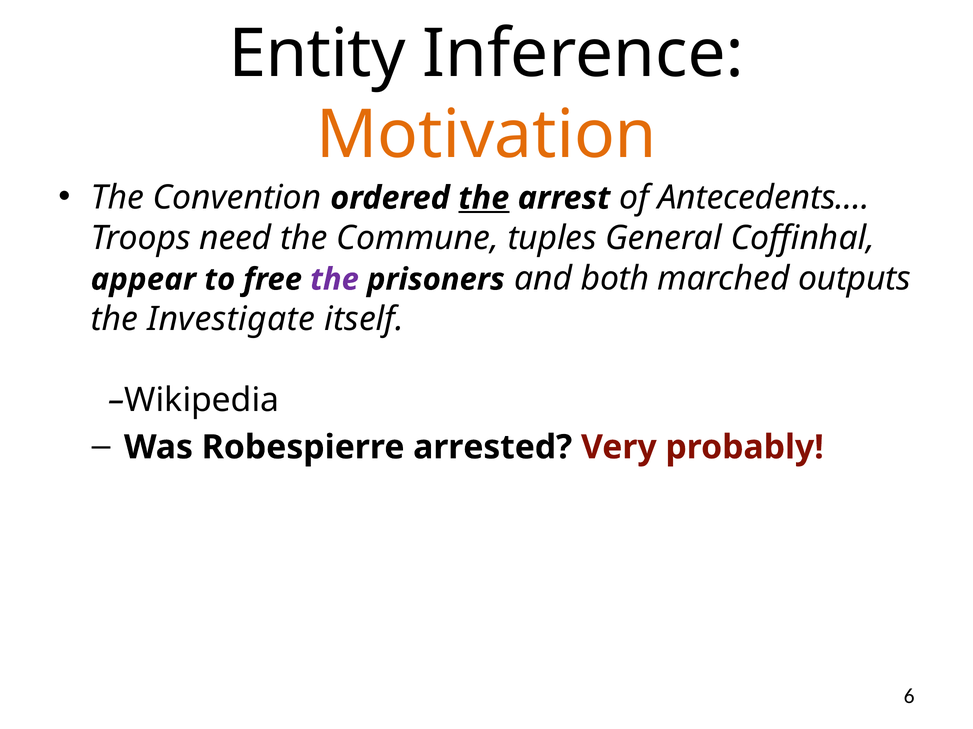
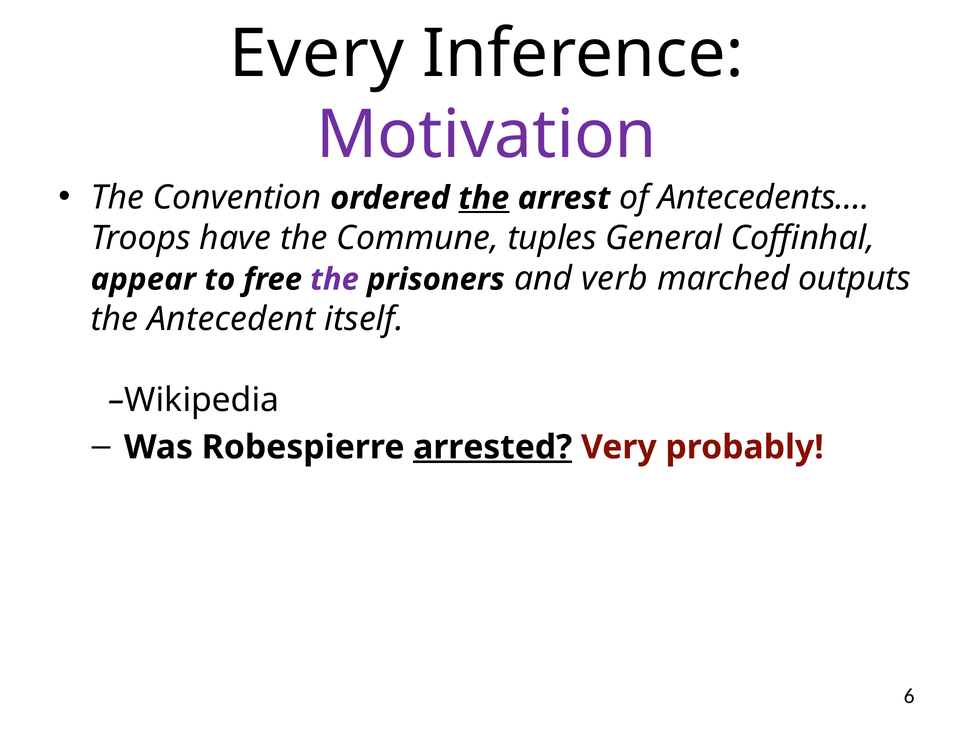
Entity: Entity -> Every
Motivation colour: orange -> purple
need: need -> have
both: both -> verb
Investigate: Investigate -> Antecedent
arrested underline: none -> present
